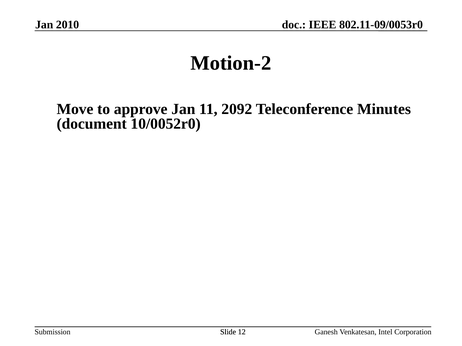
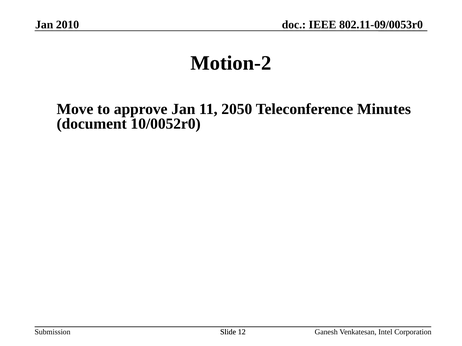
2092: 2092 -> 2050
